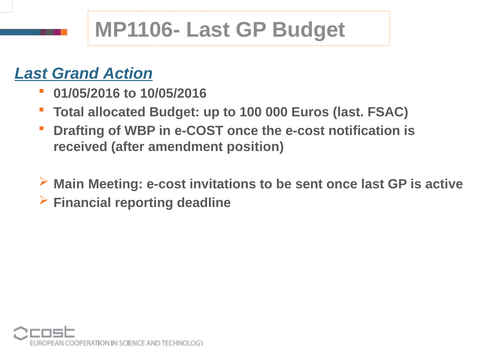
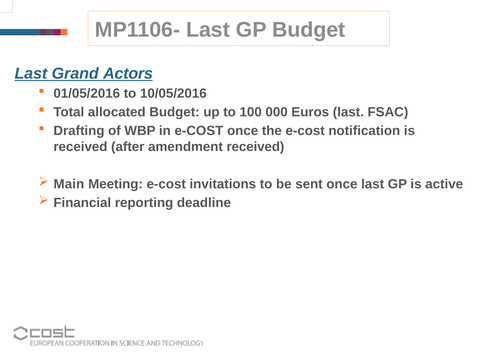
Action: Action -> Actors
amendment position: position -> received
